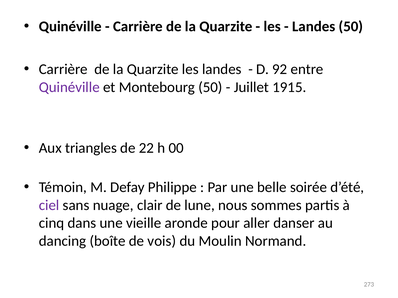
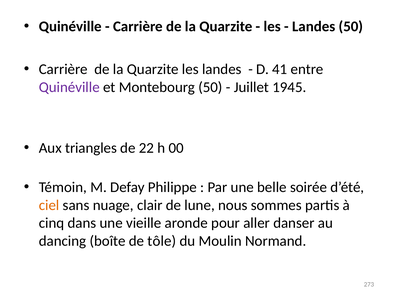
92: 92 -> 41
1915: 1915 -> 1945
ciel colour: purple -> orange
vois: vois -> tôle
